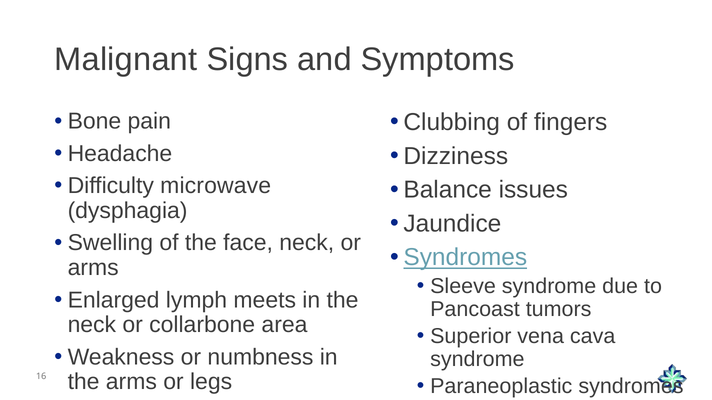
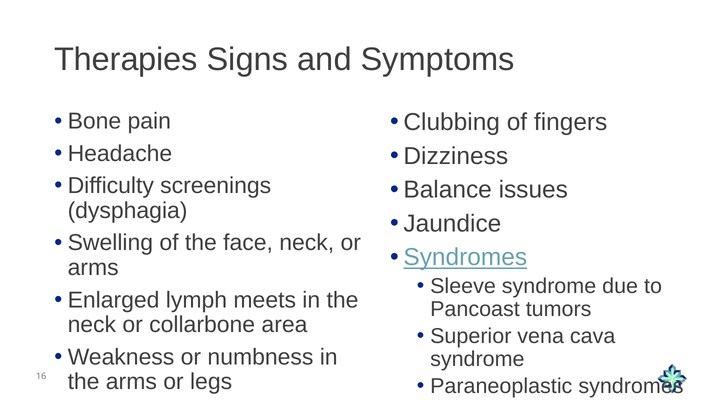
Malignant: Malignant -> Therapies
microwave: microwave -> screenings
